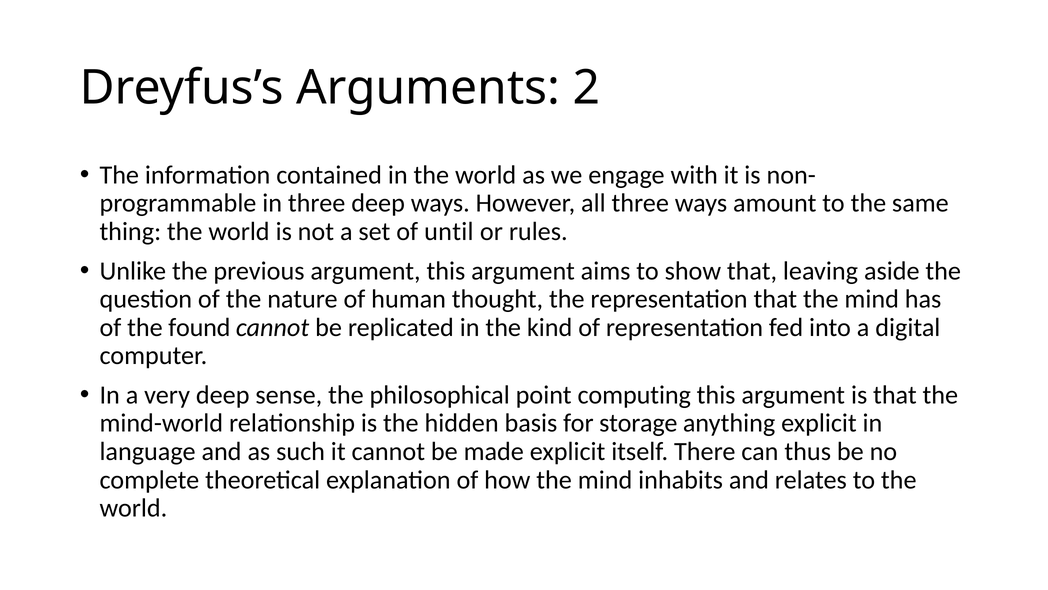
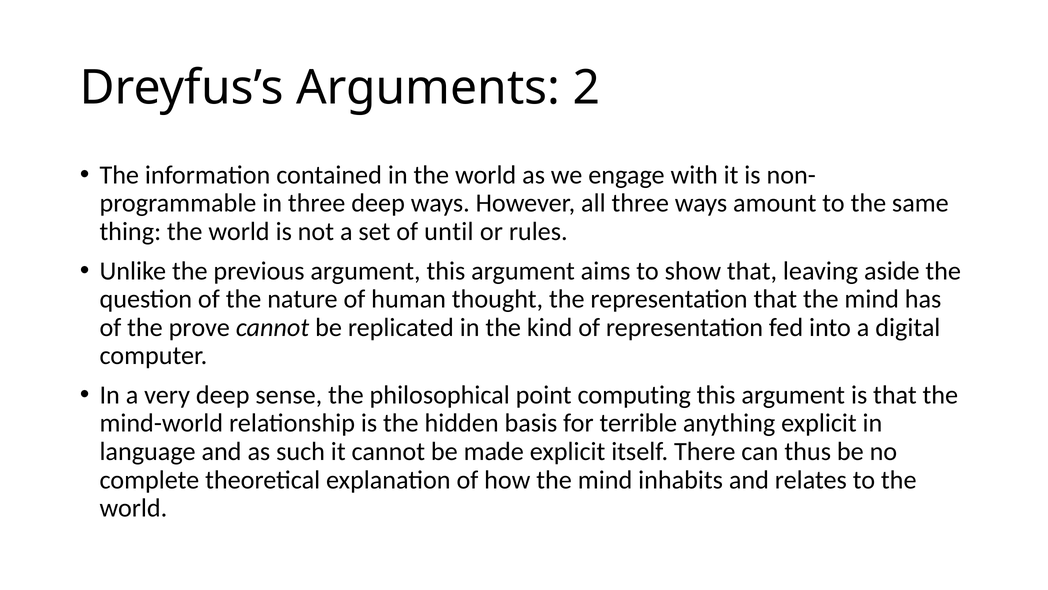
found: found -> prove
storage: storage -> terrible
